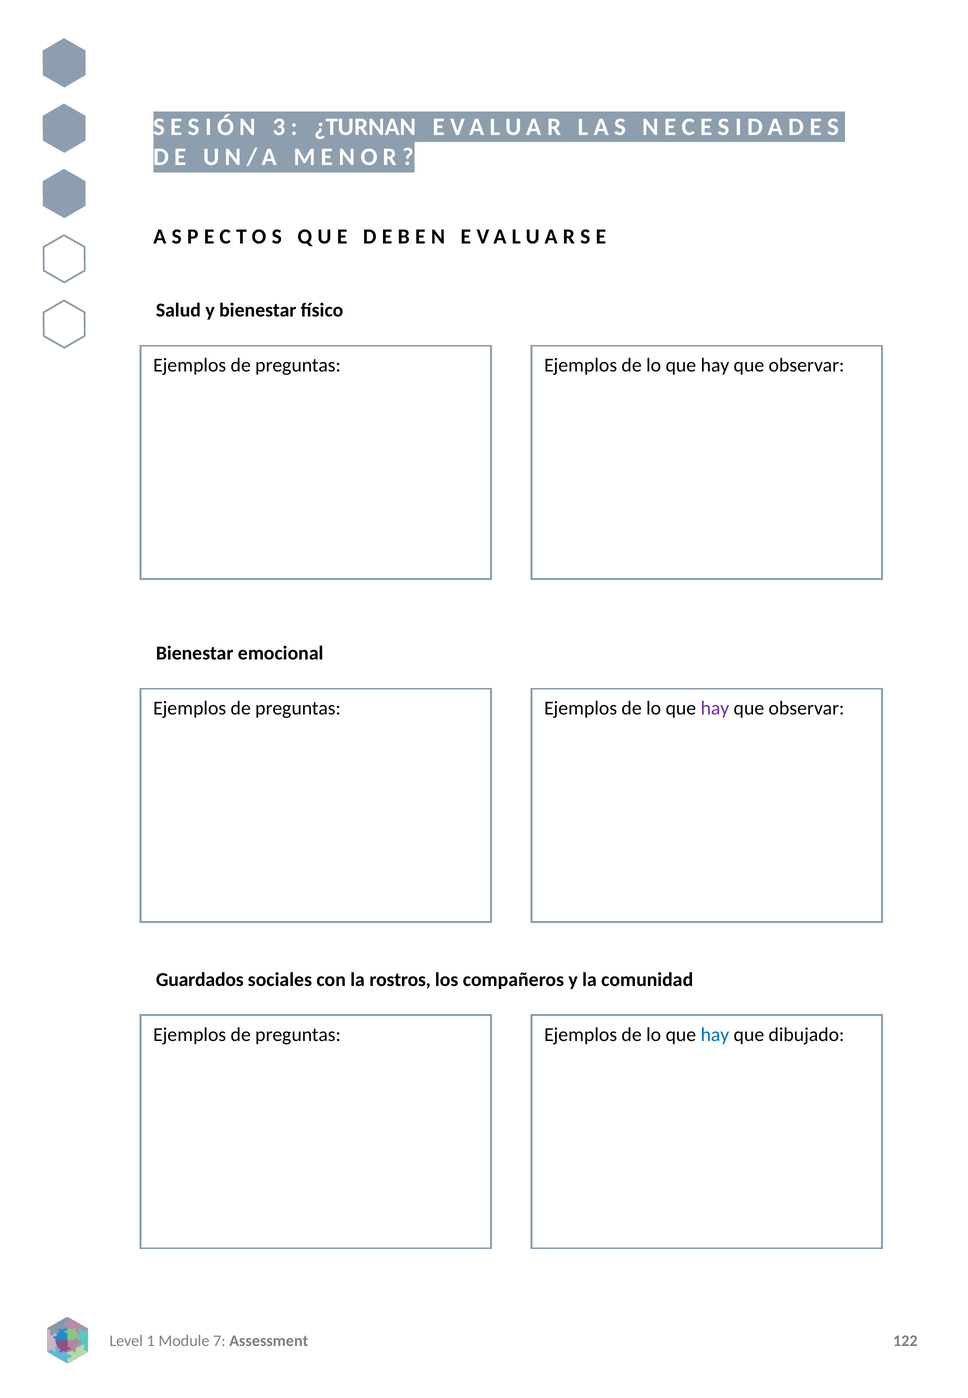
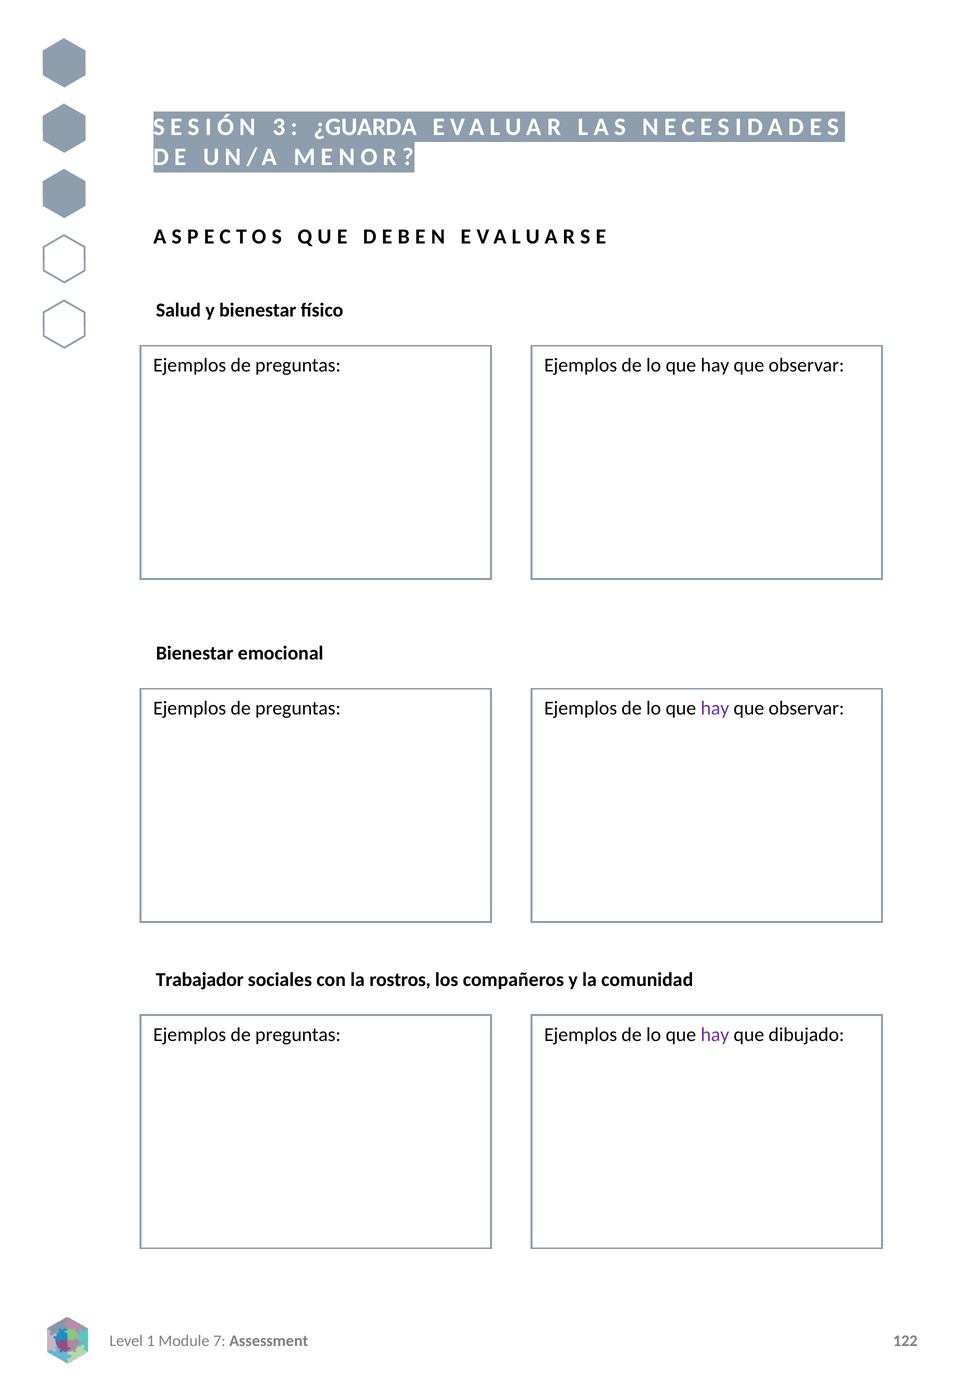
¿TURNAN: ¿TURNAN -> ¿GUARDA
Guardados: Guardados -> Trabajador
hay at (715, 1035) colour: blue -> purple
